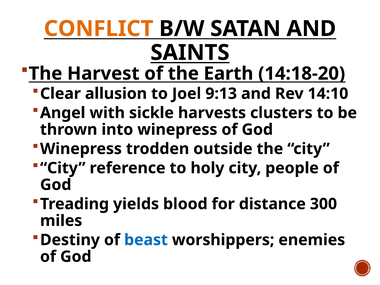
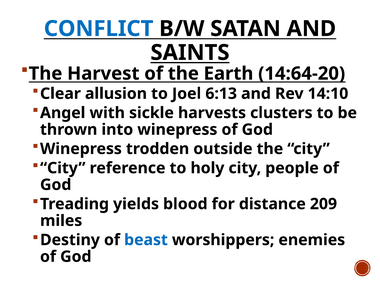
CONFLICT colour: orange -> blue
14:18-20: 14:18-20 -> 14:64-20
9:13: 9:13 -> 6:13
300: 300 -> 209
